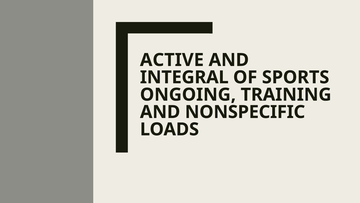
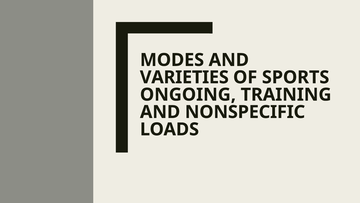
ACTIVE: ACTIVE -> MODES
INTEGRAL: INTEGRAL -> VARIETIES
